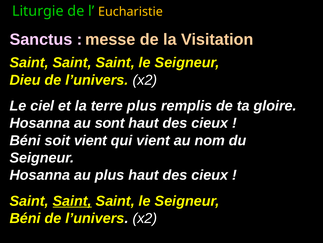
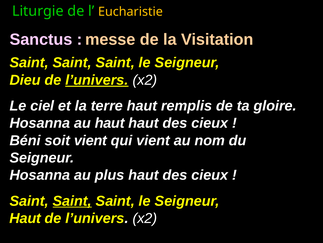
l’univers at (97, 80) underline: none -> present
terre plus: plus -> haut
au sont: sont -> haut
Béni at (25, 218): Béni -> Haut
